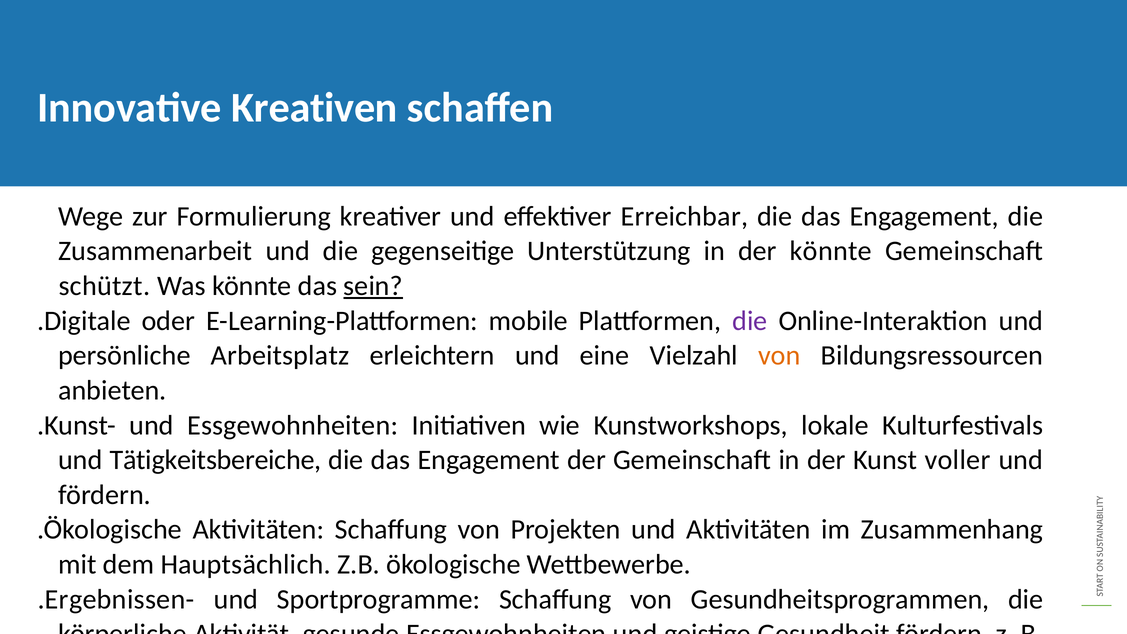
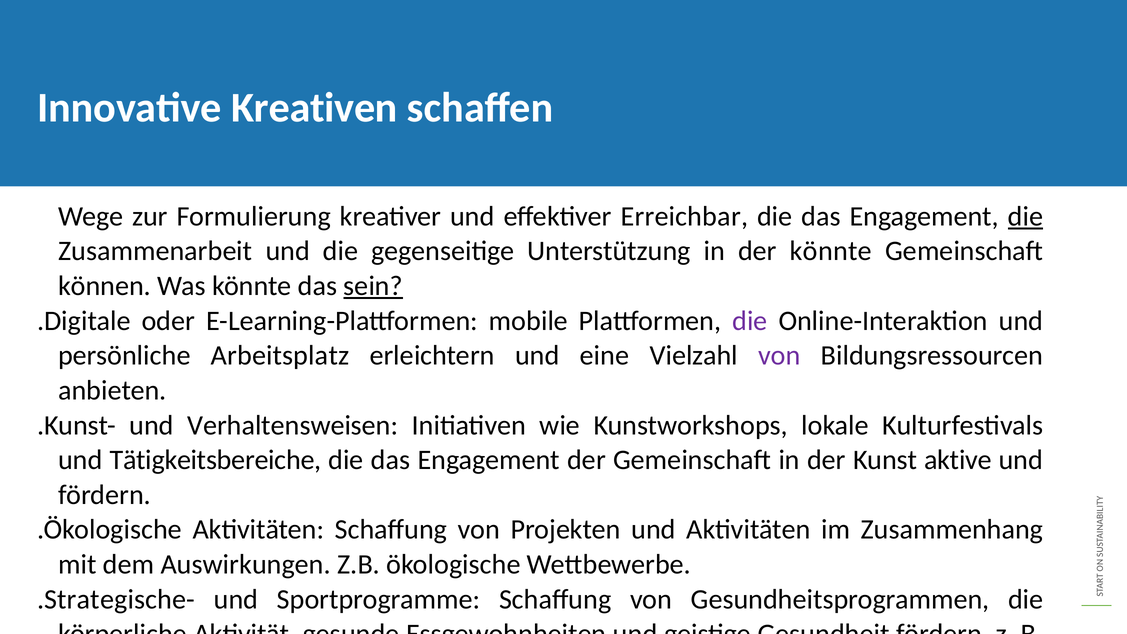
die at (1025, 216) underline: none -> present
schützt: schützt -> können
von at (779, 356) colour: orange -> purple
und Essgewohnheiten: Essgewohnheiten -> Verhaltensweisen
voller: voller -> aktive
Hauptsächlich: Hauptsächlich -> Auswirkungen
.Ergebnissen-: .Ergebnissen- -> .Strategische-
